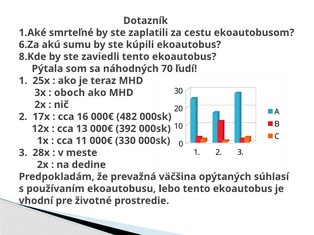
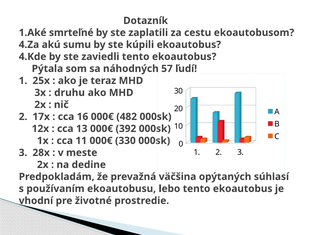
6.Za: 6.Za -> 4.Za
8.Kde: 8.Kde -> 4.Kde
70: 70 -> 57
oboch: oboch -> druhu
